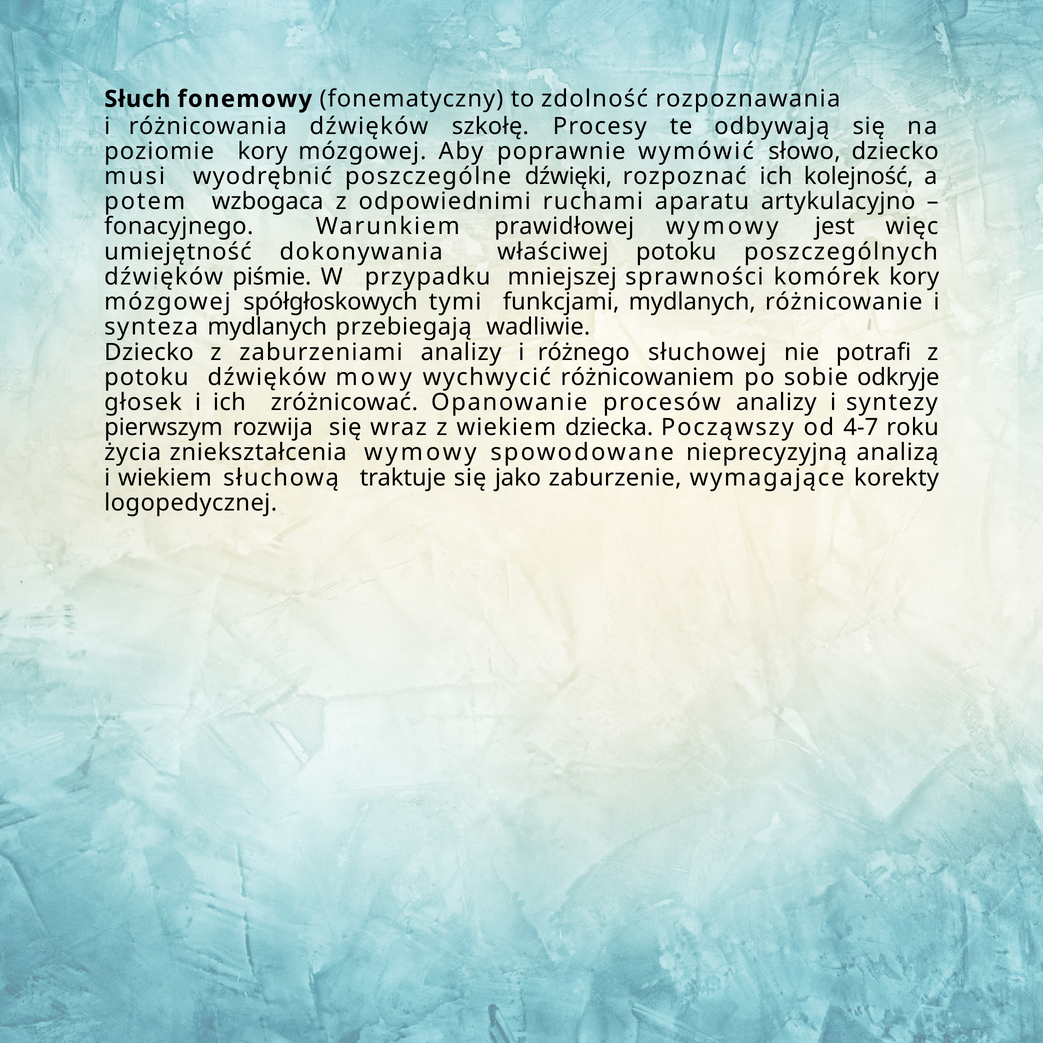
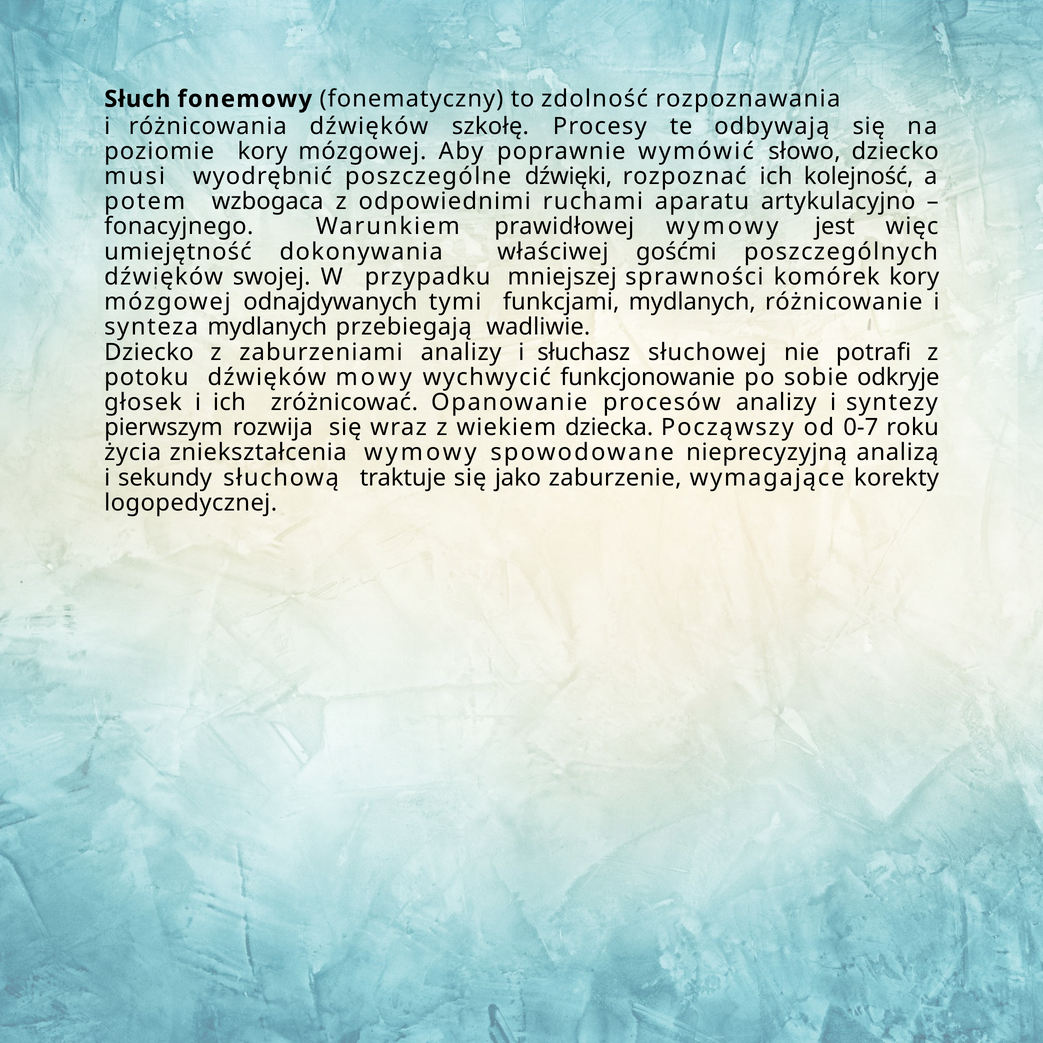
właściwej potoku: potoku -> gośćmi
piśmie: piśmie -> swojej
spółgłoskowych: spółgłoskowych -> odnajdywanych
różnego: różnego -> słuchasz
różnicowaniem: różnicowaniem -> funkcjonowanie
4-7: 4-7 -> 0-7
i wiekiem: wiekiem -> sekundy
